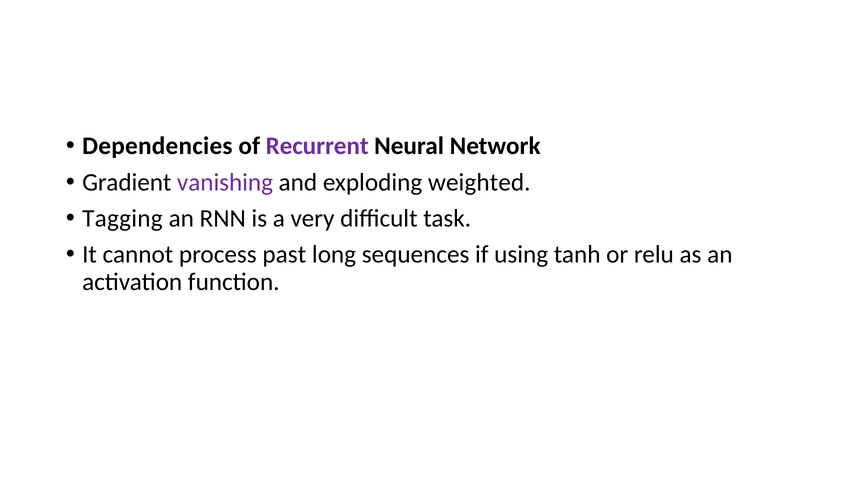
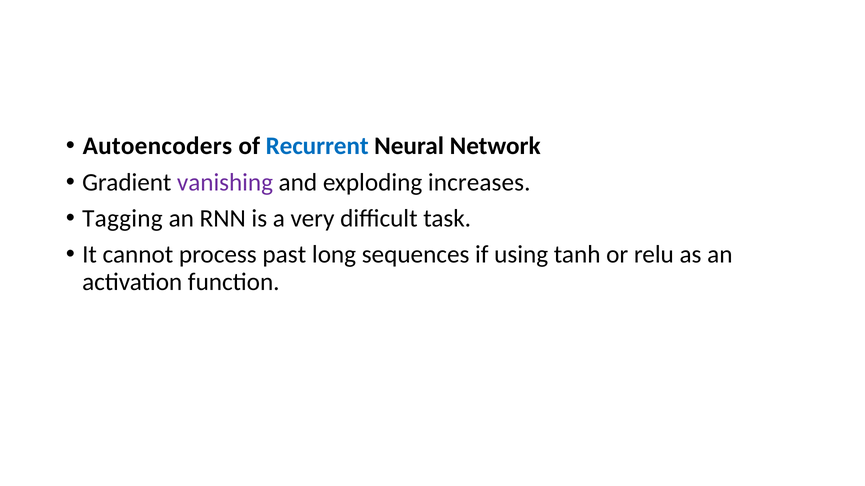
Dependencies: Dependencies -> Autoencoders
Recurrent colour: purple -> blue
weighted: weighted -> increases
